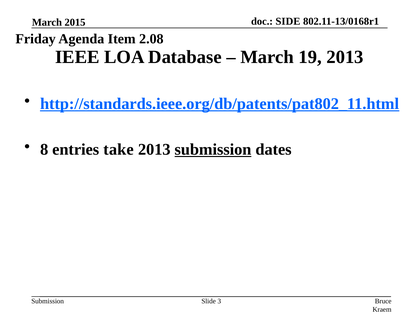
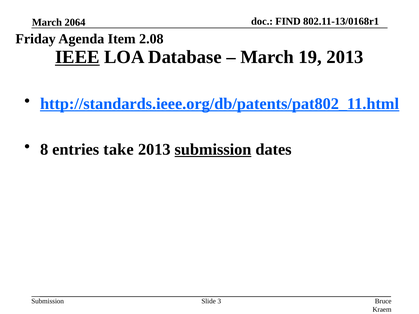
SIDE: SIDE -> FIND
2015: 2015 -> 2064
IEEE underline: none -> present
